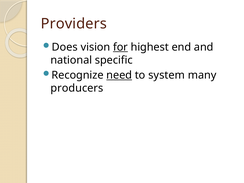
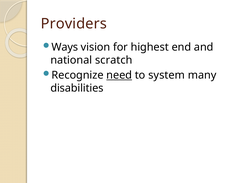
Does: Does -> Ways
for underline: present -> none
specific: specific -> scratch
producers: producers -> disabilities
